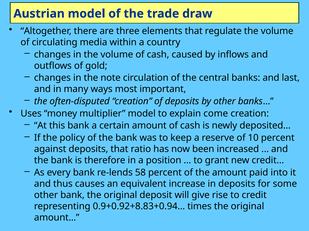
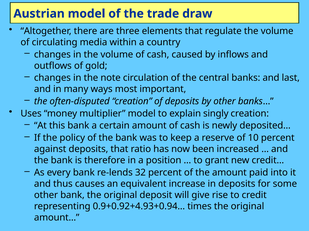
come: come -> singly
58: 58 -> 32
0.9+0.92+8.83+0.94: 0.9+0.92+8.83+0.94 -> 0.9+0.92+4.93+0.94
